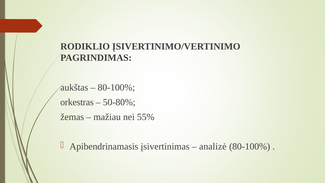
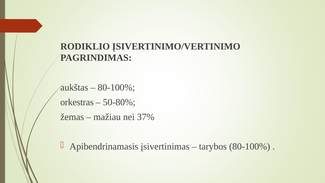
55%: 55% -> 37%
analizė: analizė -> tarybos
